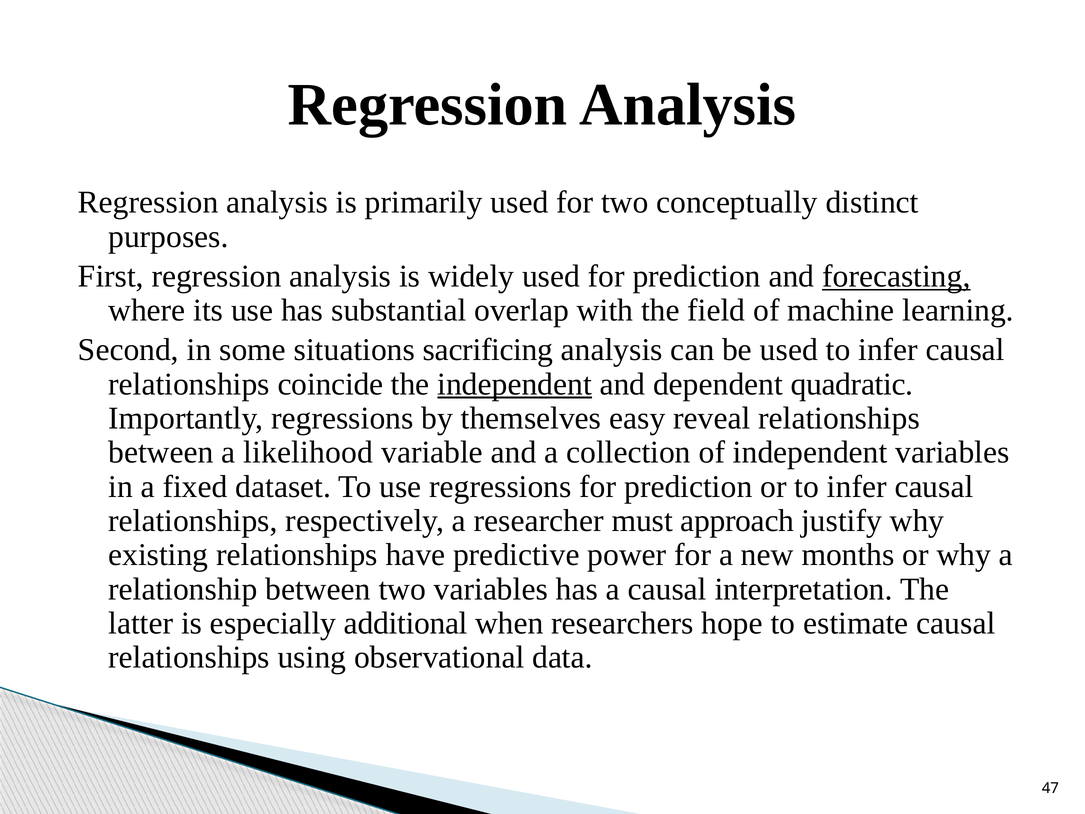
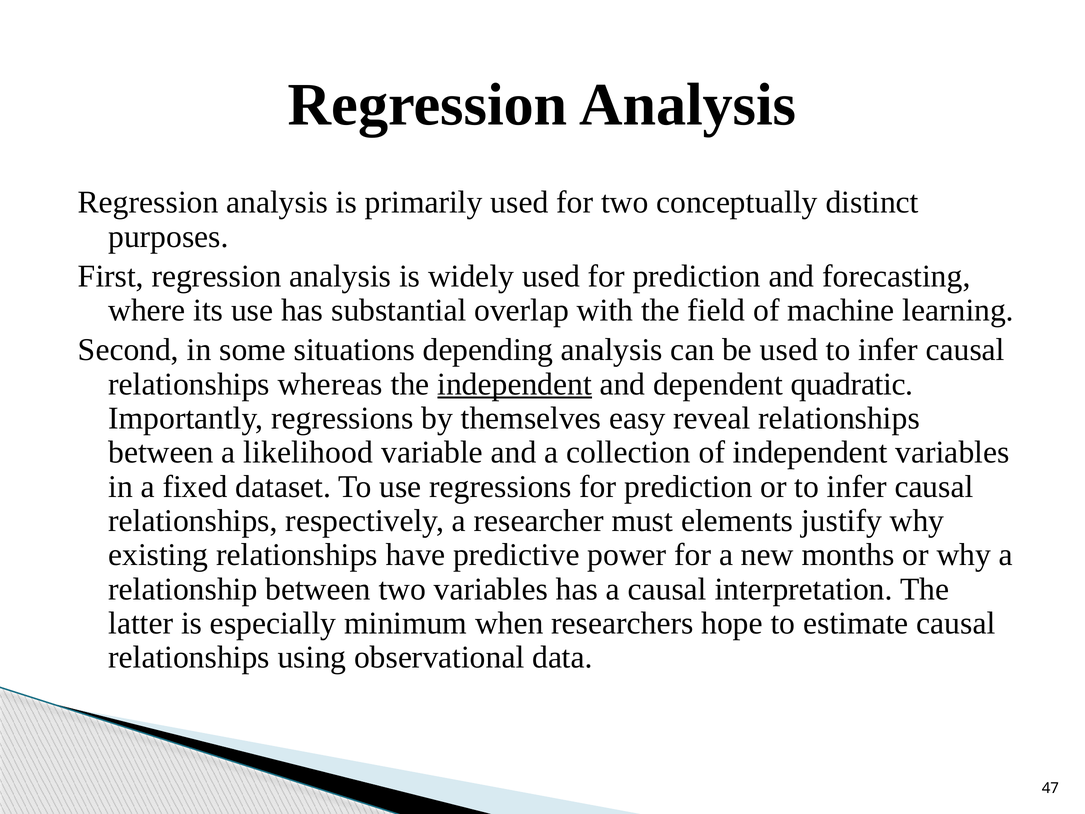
forecasting underline: present -> none
sacrificing: sacrificing -> depending
coincide: coincide -> whereas
approach: approach -> elements
additional: additional -> minimum
